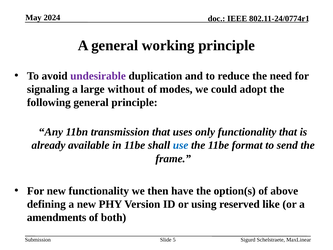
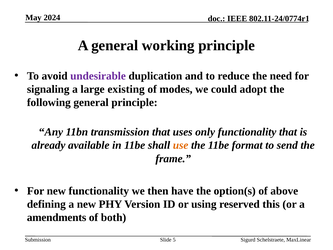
without: without -> existing
use colour: blue -> orange
like: like -> this
